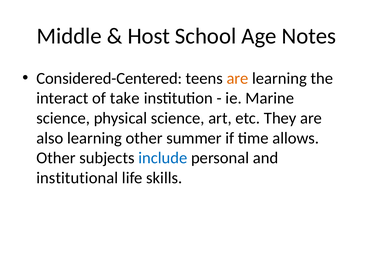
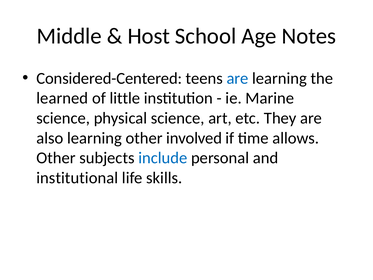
are at (238, 78) colour: orange -> blue
interact: interact -> learned
take: take -> little
summer: summer -> involved
